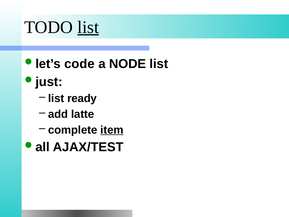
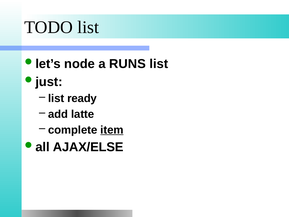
list at (88, 27) underline: present -> none
code: code -> node
NODE: NODE -> RUNS
AJAX/TEST: AJAX/TEST -> AJAX/ELSE
